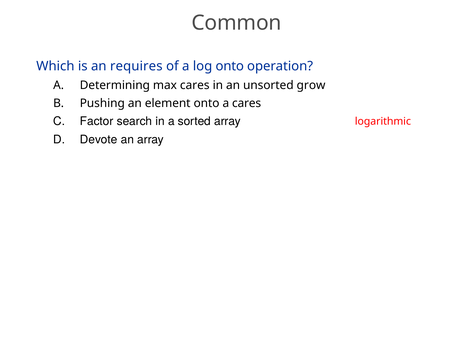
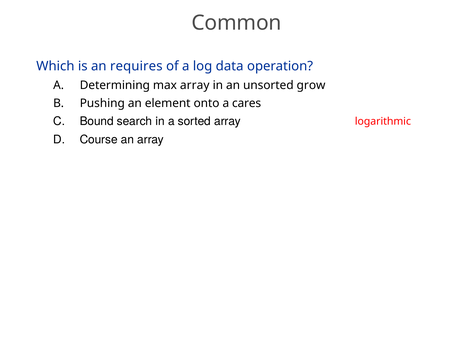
log onto: onto -> data
max cares: cares -> array
Factor: Factor -> Bound
Devote: Devote -> Course
